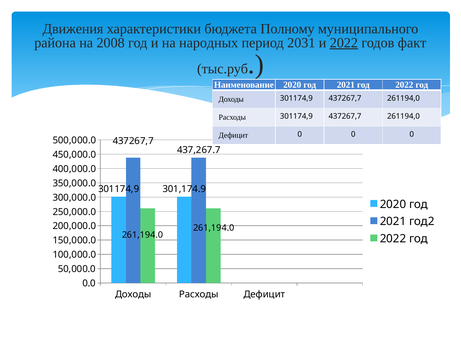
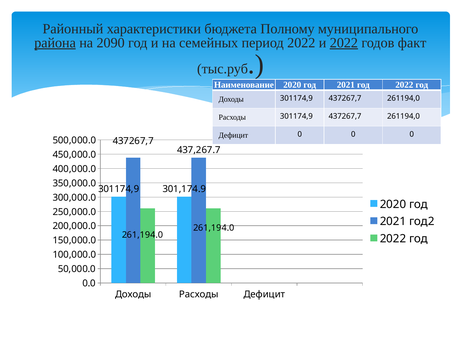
Движения: Движения -> Районный
района underline: none -> present
2008: 2008 -> 2090
народных: народных -> семейных
период 2031: 2031 -> 2022
